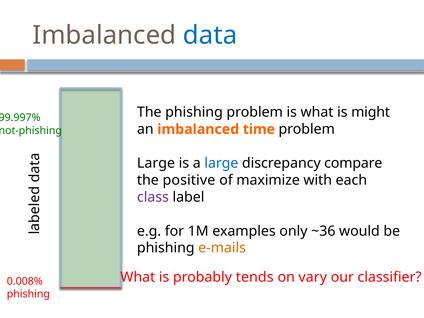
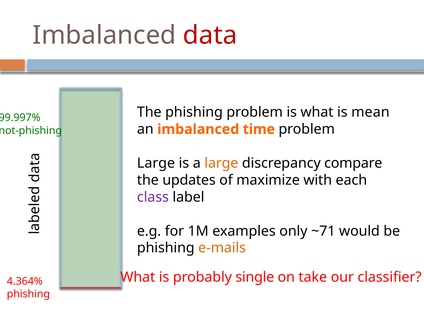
data colour: blue -> red
might: might -> mean
large at (221, 163) colour: blue -> orange
positive: positive -> updates
~36: ~36 -> ~71
tends: tends -> single
vary: vary -> take
0.008%: 0.008% -> 4.364%
